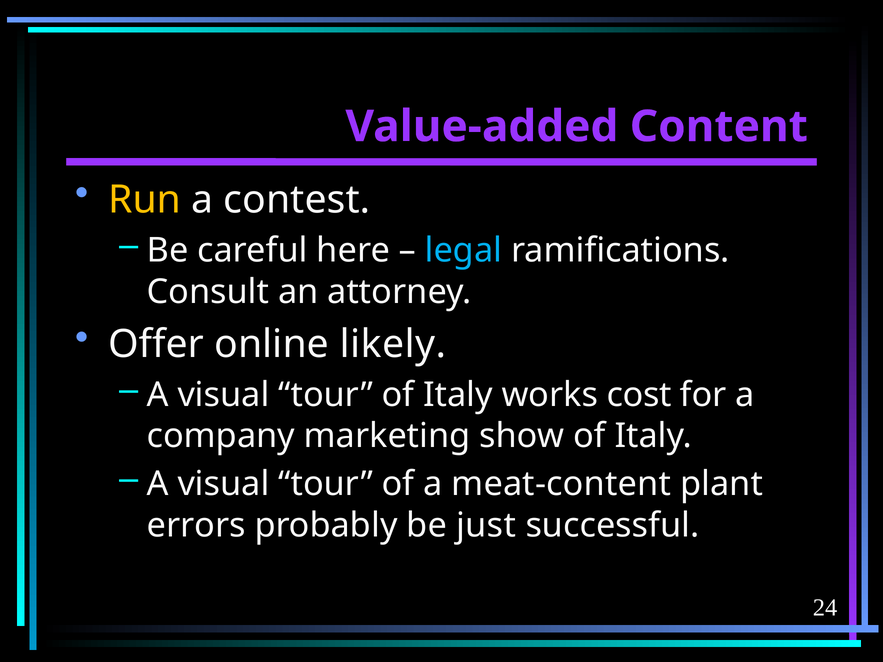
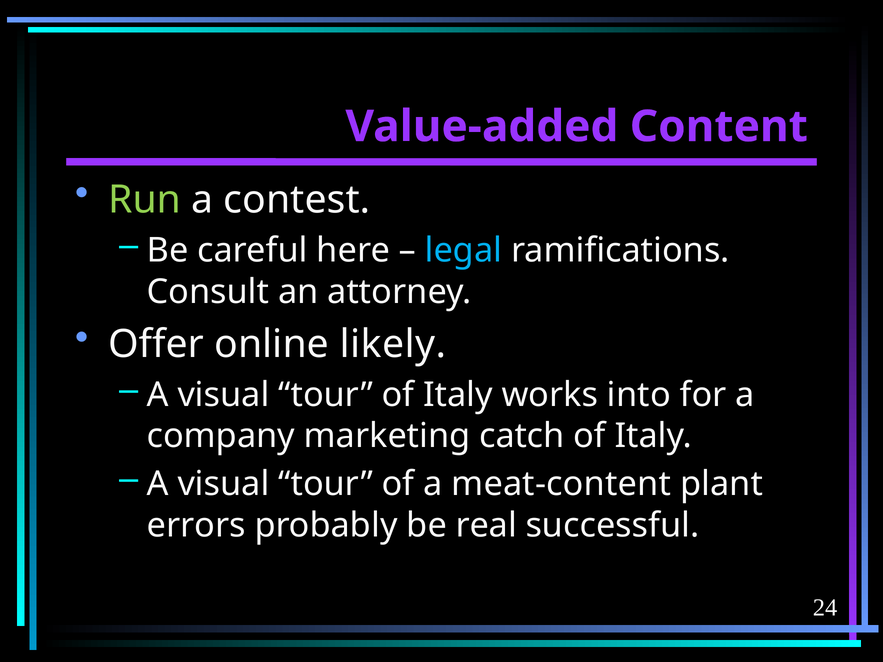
Run colour: yellow -> light green
cost: cost -> into
show: show -> catch
just: just -> real
